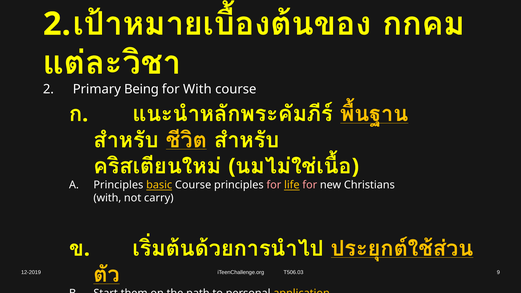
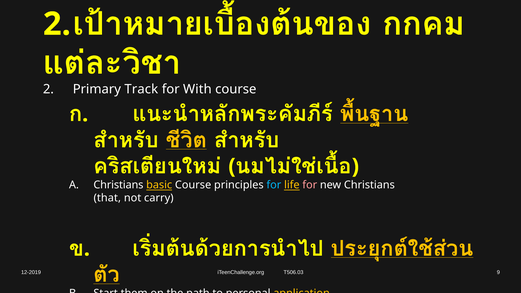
Being: Being -> Track
A Principles: Principles -> Christians
for at (274, 185) colour: pink -> light blue
with at (107, 198): with -> that
